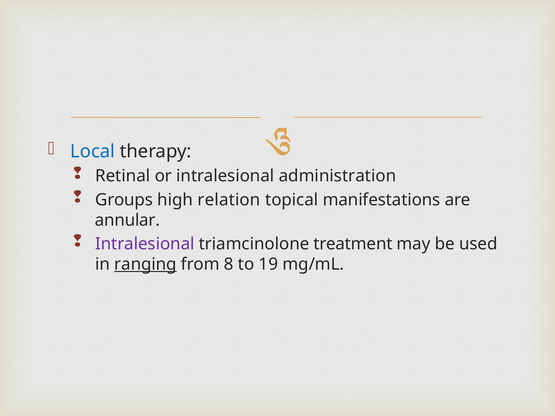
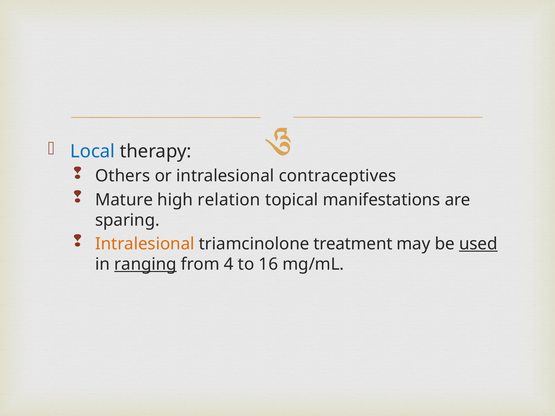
Retinal: Retinal -> Others
administration: administration -> contraceptives
Groups: Groups -> Mature
annular: annular -> sparing
Intralesional at (145, 244) colour: purple -> orange
used underline: none -> present
8: 8 -> 4
19: 19 -> 16
